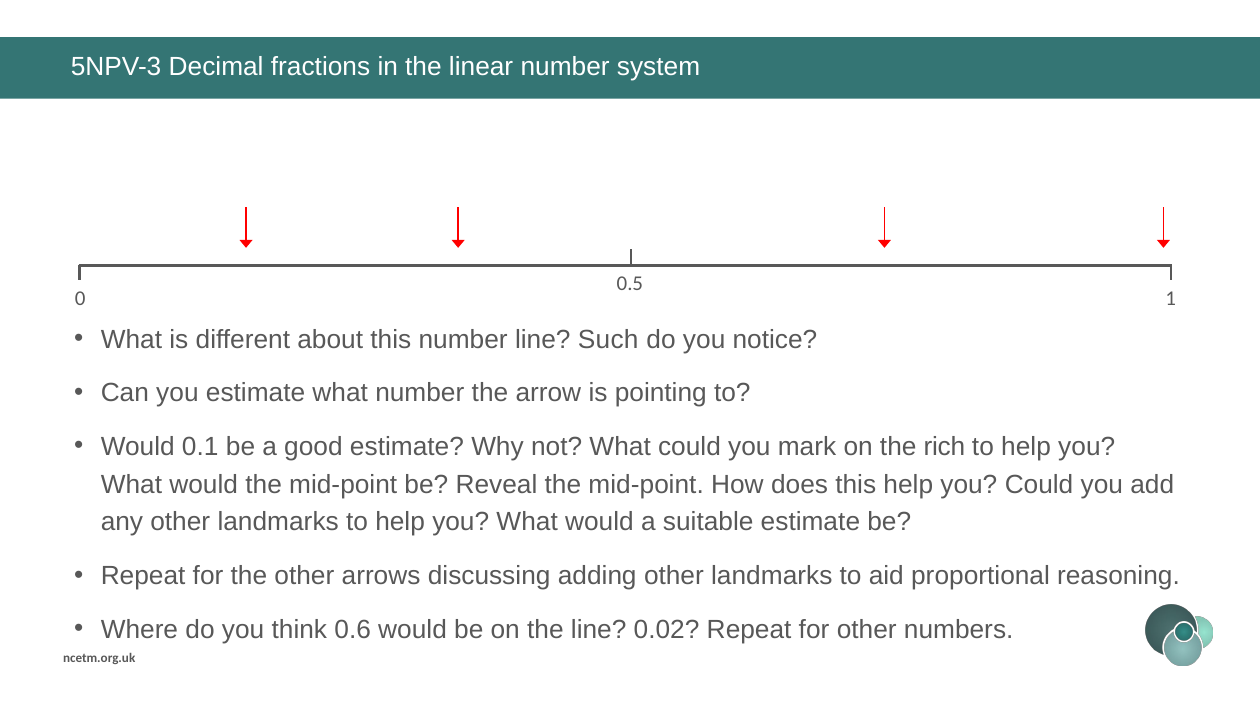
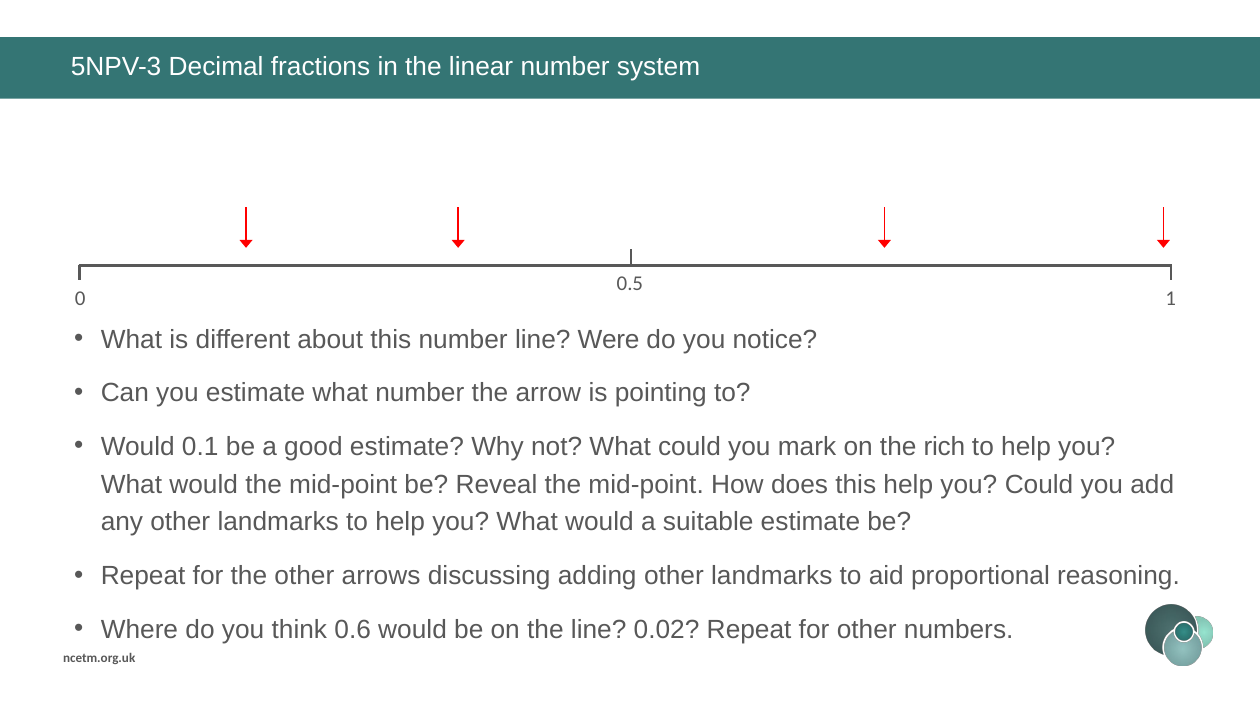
Such: Such -> Were
